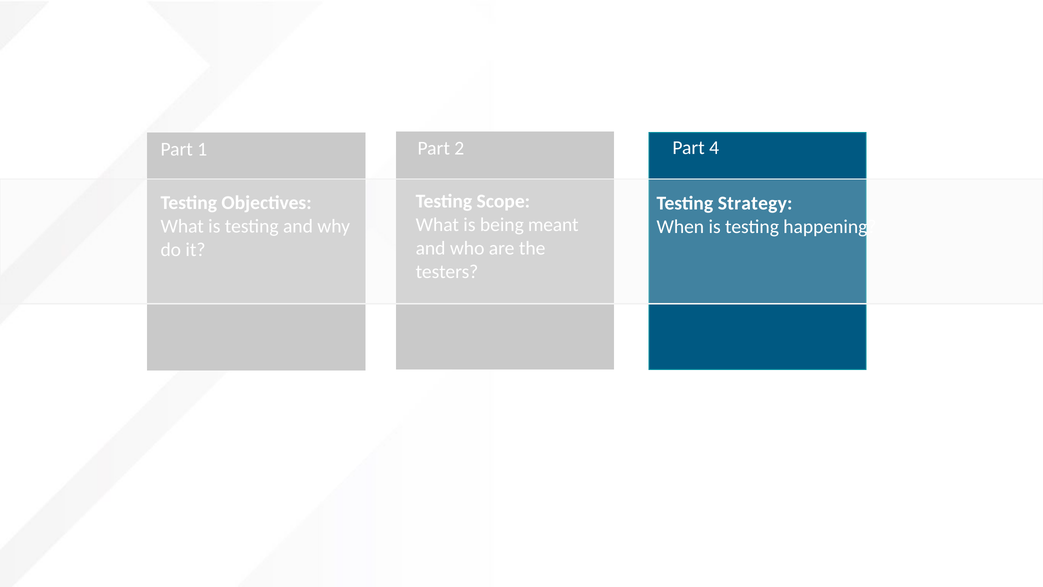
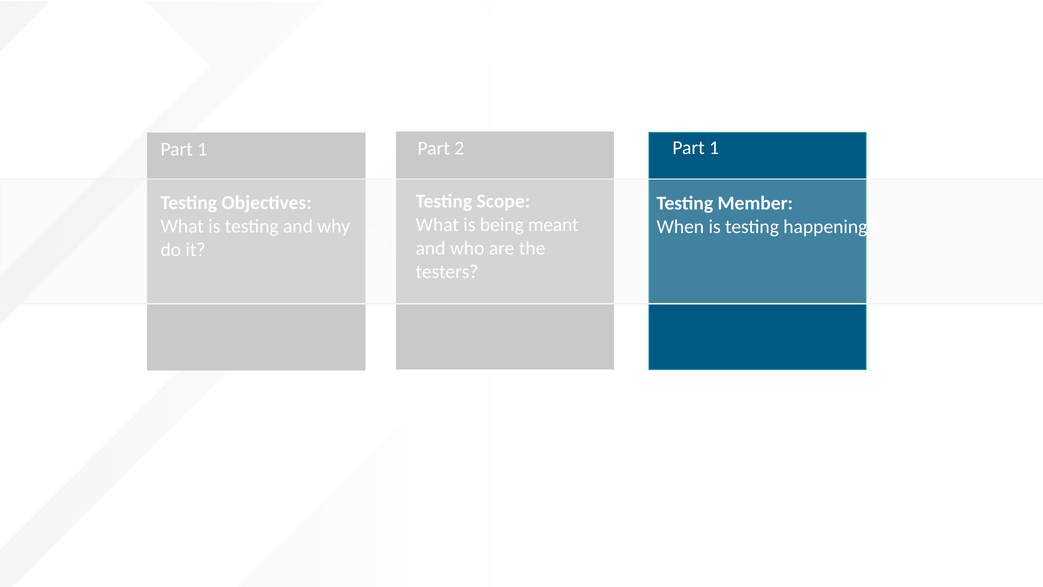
2 Part 4: 4 -> 1
Strategy: Strategy -> Member
